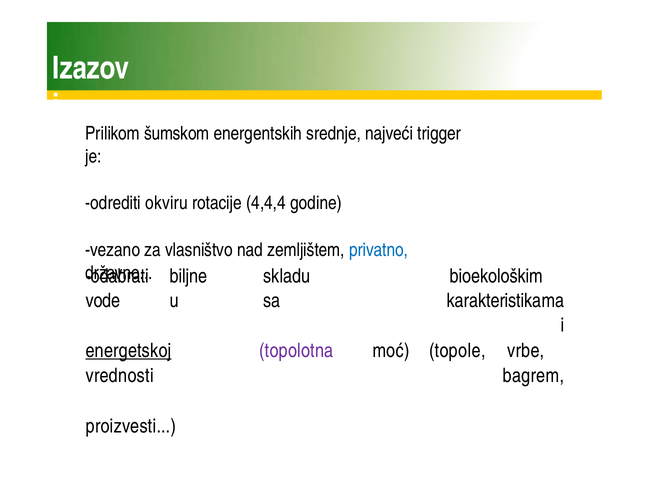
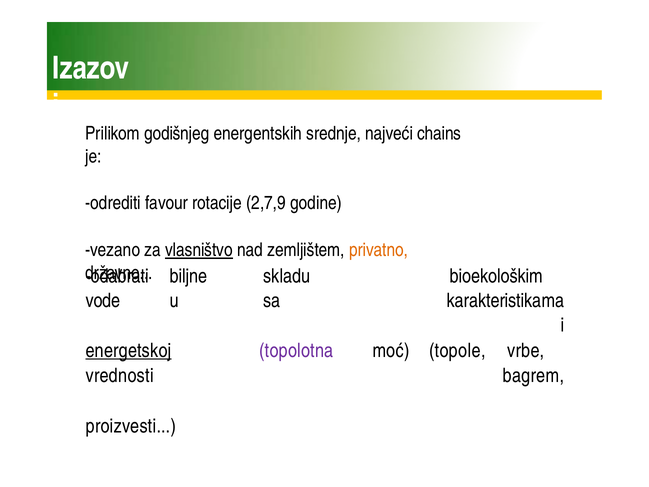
šumskom: šumskom -> godišnjeg
trigger: trigger -> chains
okviru: okviru -> favour
4,4,4: 4,4,4 -> 2,7,9
vlasništvo underline: none -> present
privatno colour: blue -> orange
